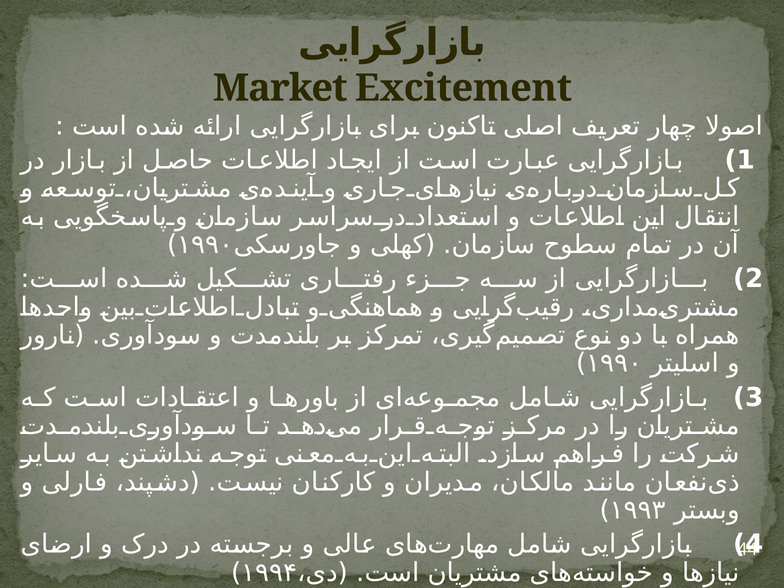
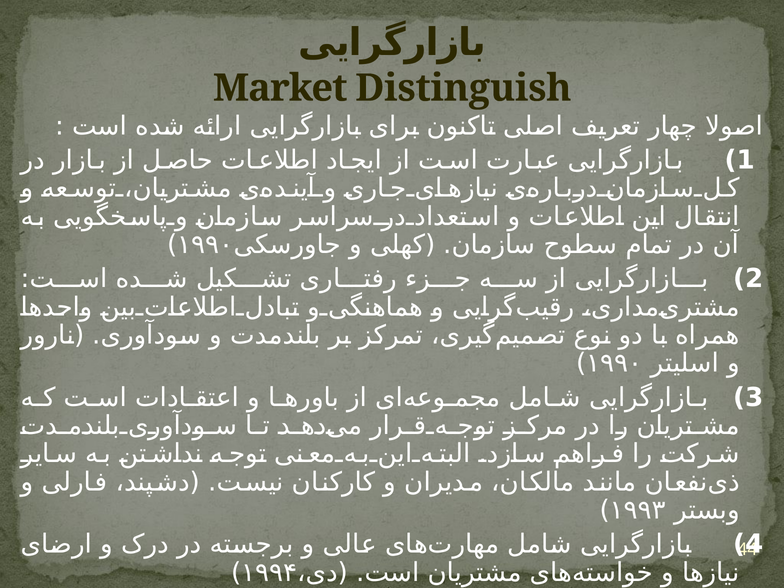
Excitement: Excitement -> Distinguish
